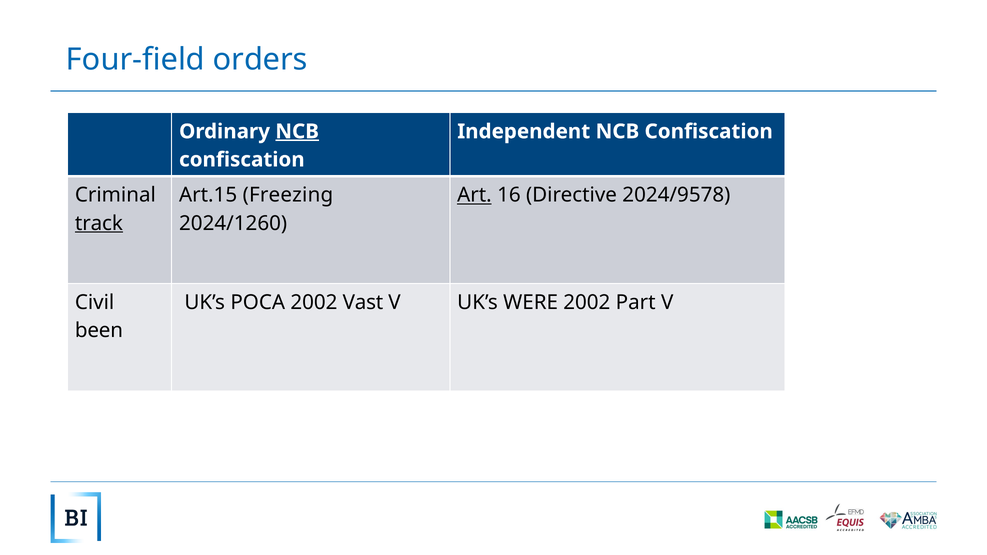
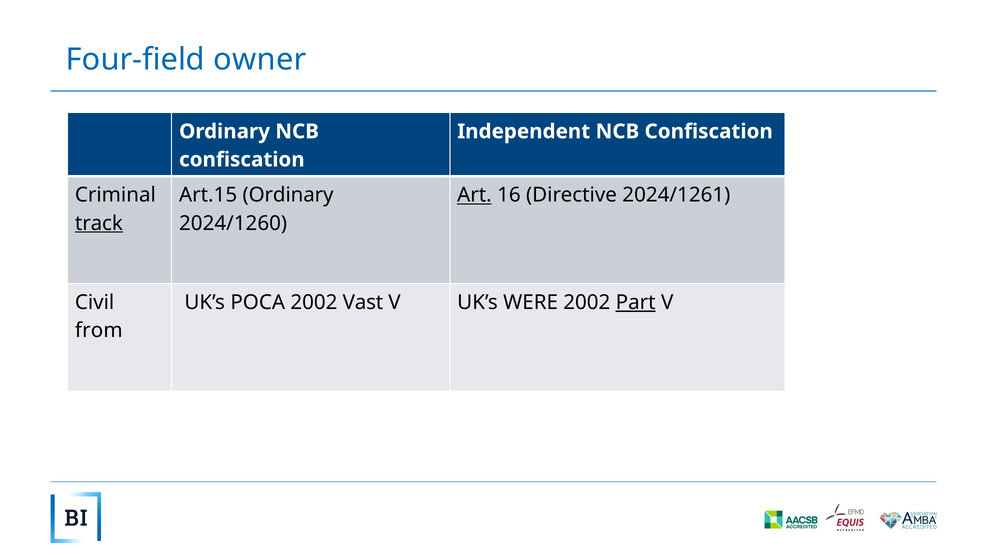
orders: orders -> owner
NCB at (297, 132) underline: present -> none
Art.15 Freezing: Freezing -> Ordinary
2024/9578: 2024/9578 -> 2024/1261
Part underline: none -> present
been: been -> from
